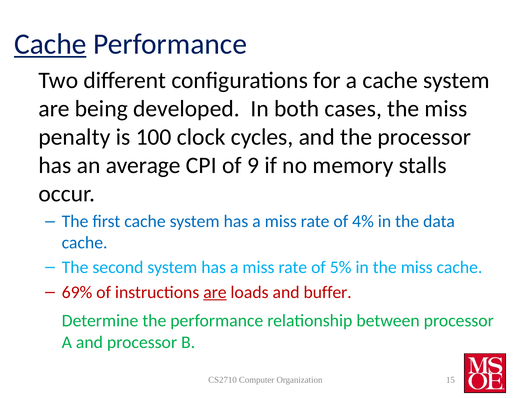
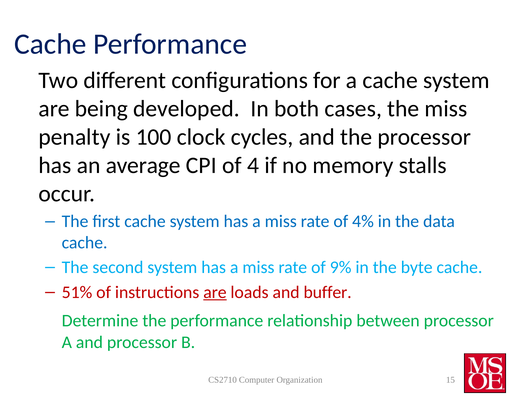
Cache at (50, 44) underline: present -> none
9: 9 -> 4
5%: 5% -> 9%
in the miss: miss -> byte
69%: 69% -> 51%
